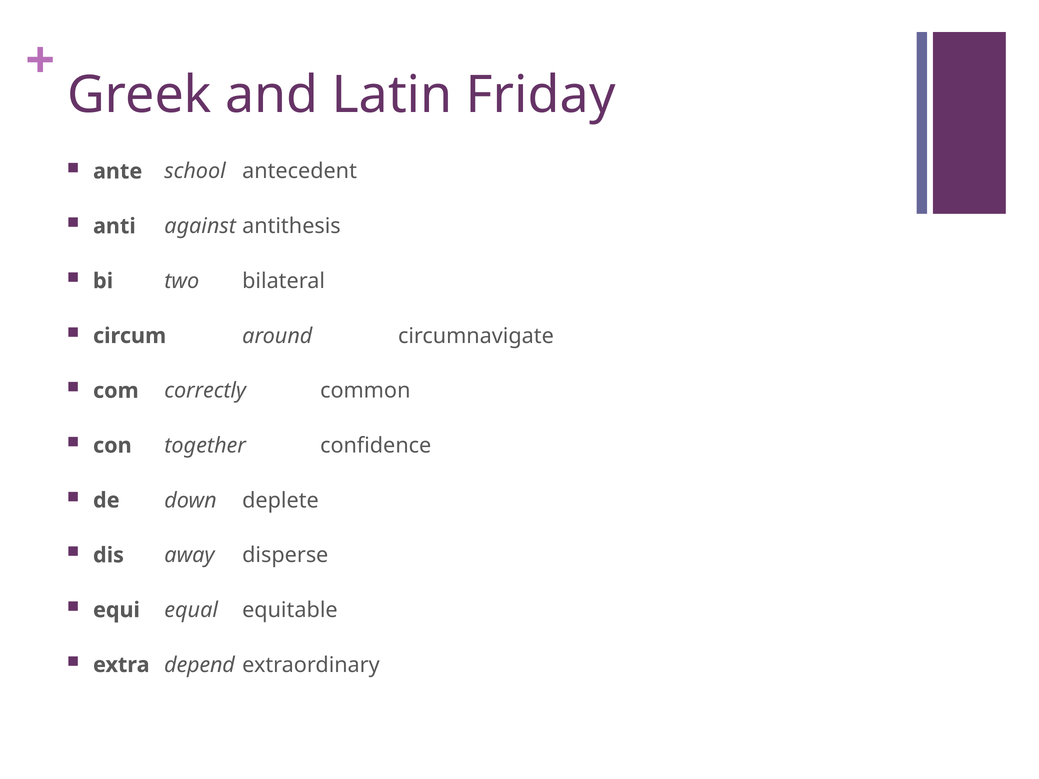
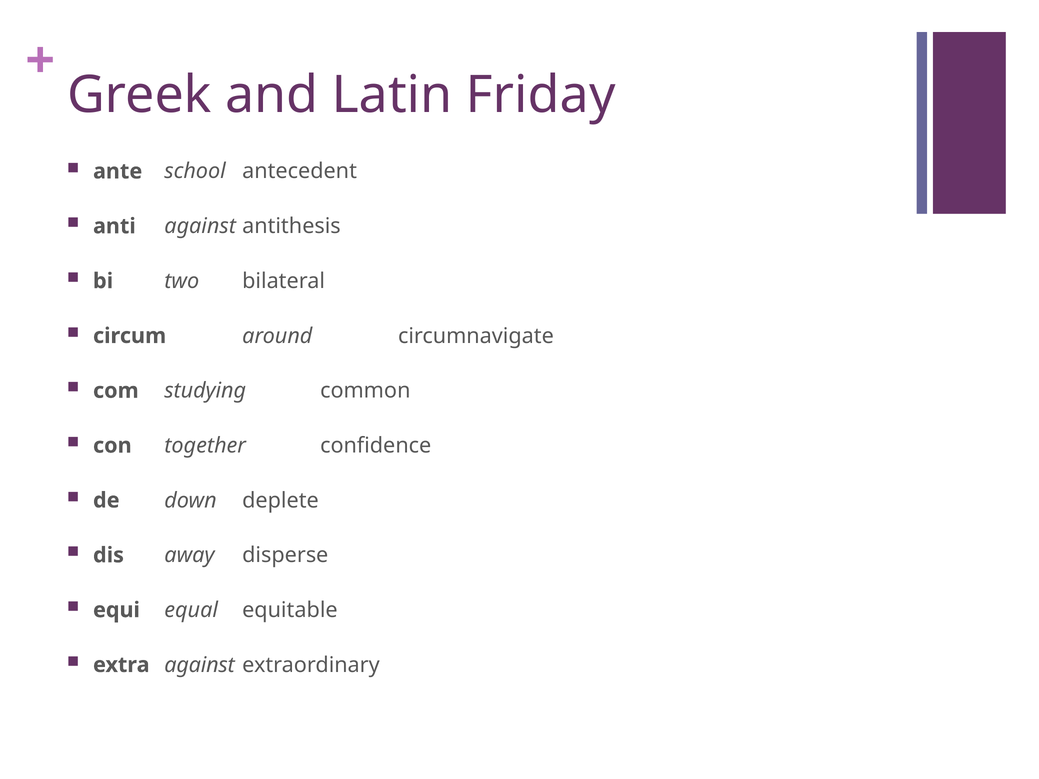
correctly: correctly -> studying
extra depend: depend -> against
